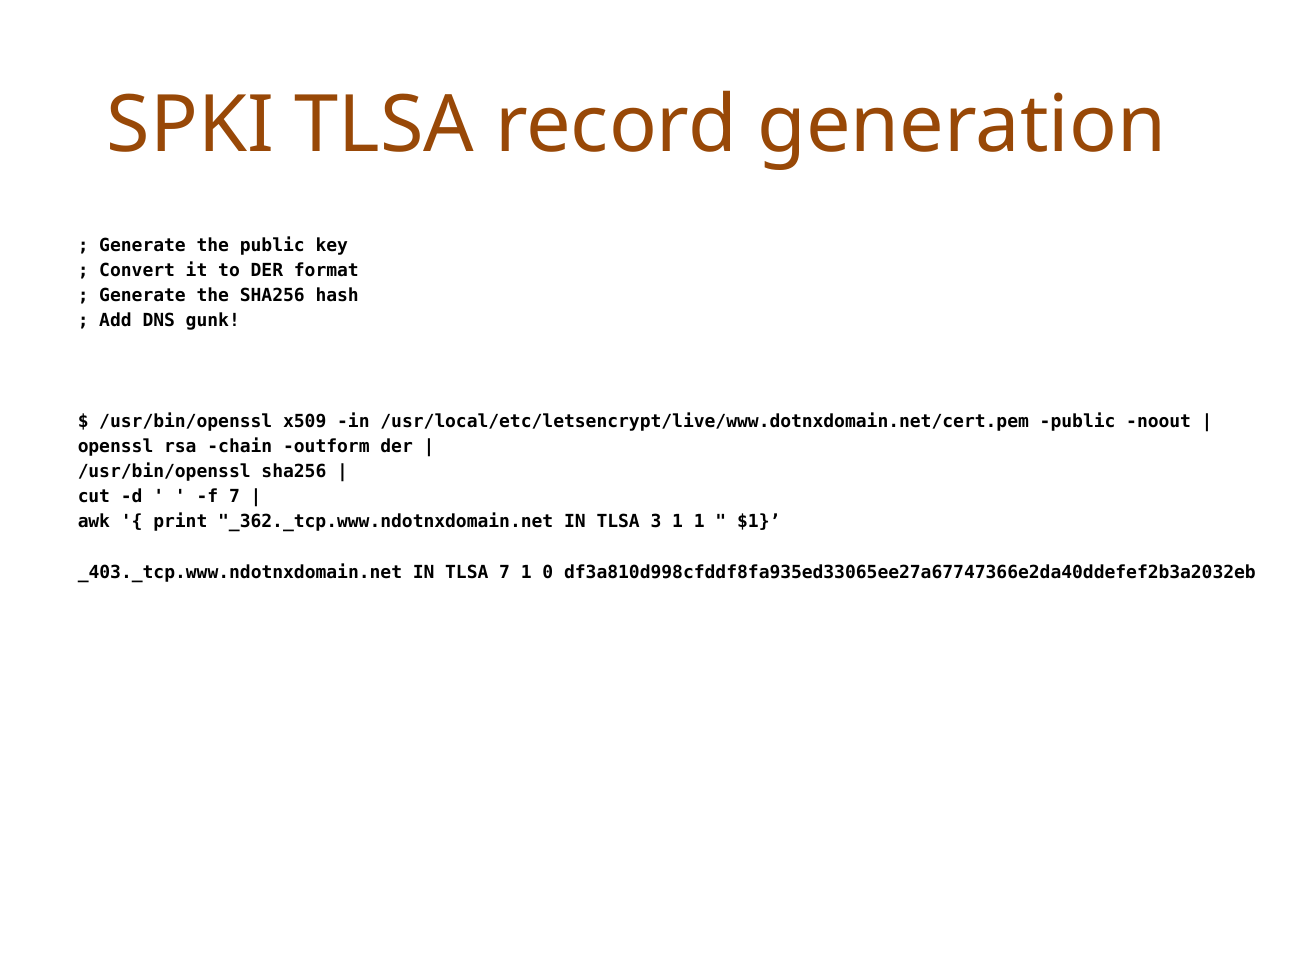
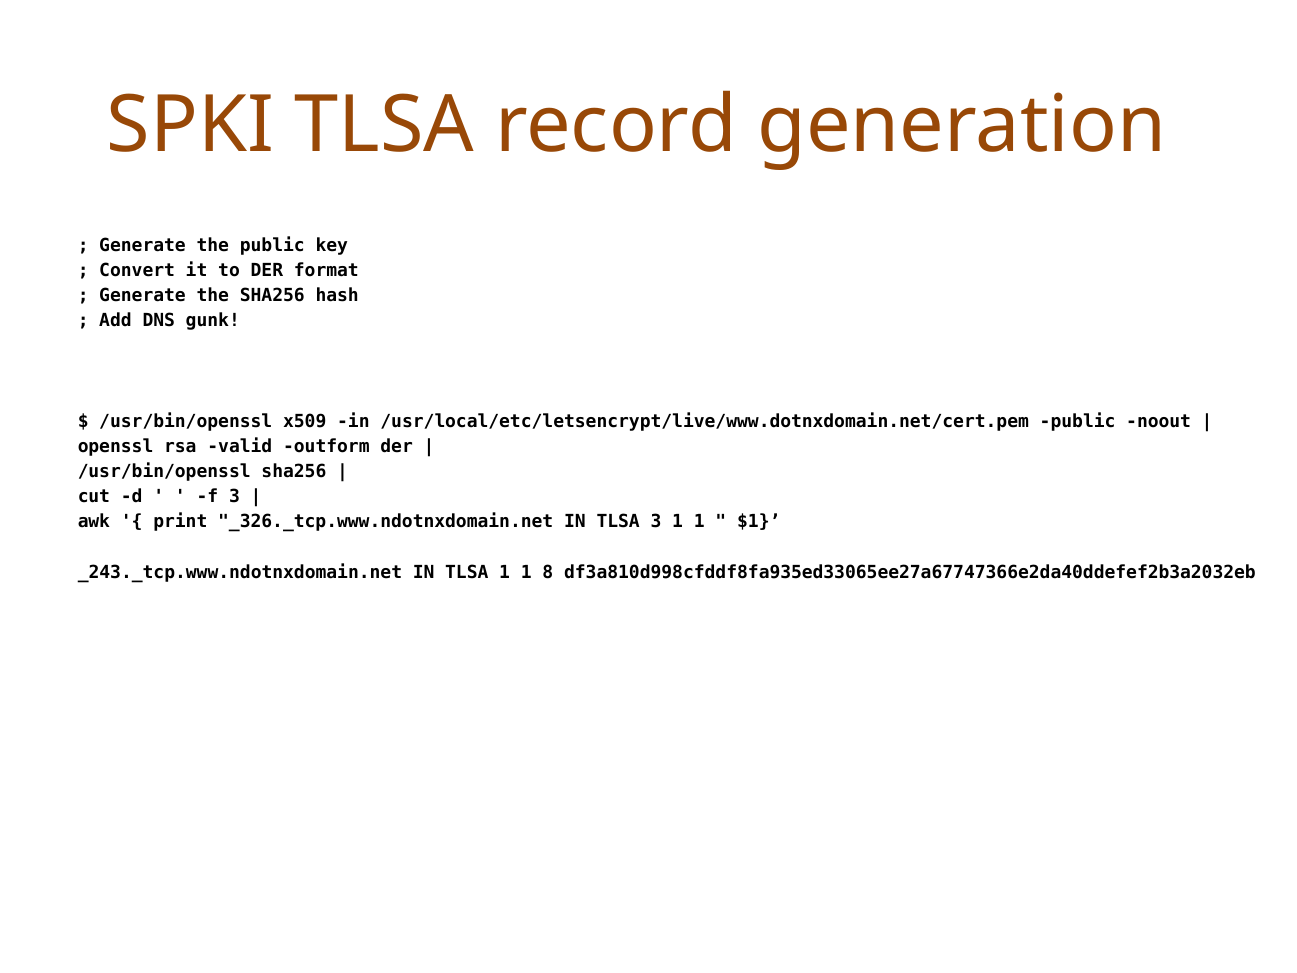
chain: chain -> valid
f 7: 7 -> 3
_362._tcp.www.ndotnxdomain.net: _362._tcp.www.ndotnxdomain.net -> _326._tcp.www.ndotnxdomain.net
_403._tcp.www.ndotnxdomain.net: _403._tcp.www.ndotnxdomain.net -> _243._tcp.www.ndotnxdomain.net
TLSA 7: 7 -> 1
0: 0 -> 8
